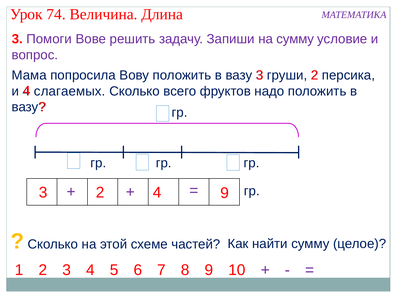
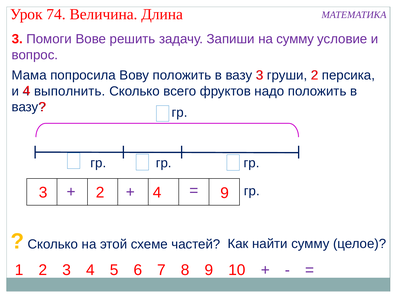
слагаемых: слагаемых -> выполнить
